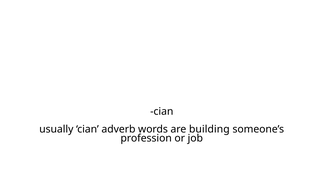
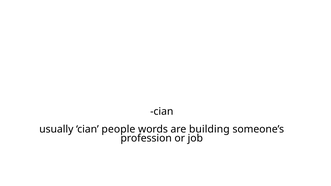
adverb: adverb -> people
